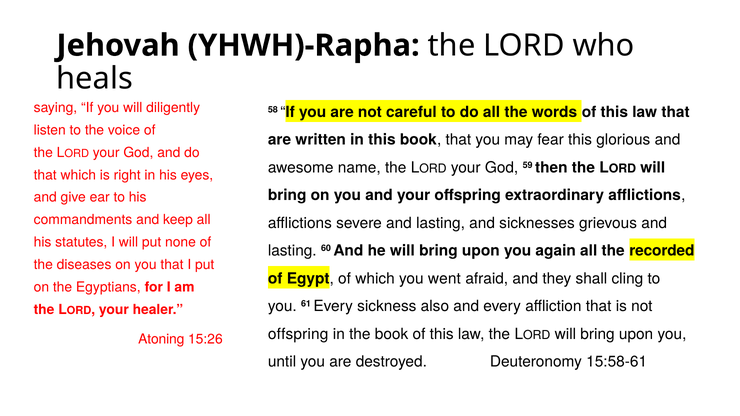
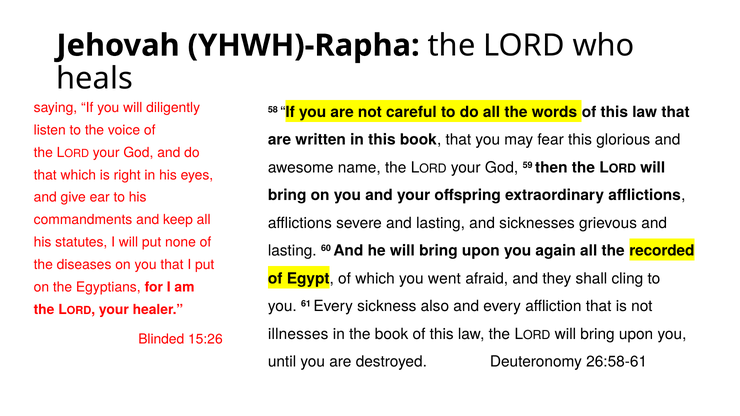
offspring at (298, 334): offspring -> illnesses
Atoning: Atoning -> Blinded
15:58-61: 15:58-61 -> 26:58-61
